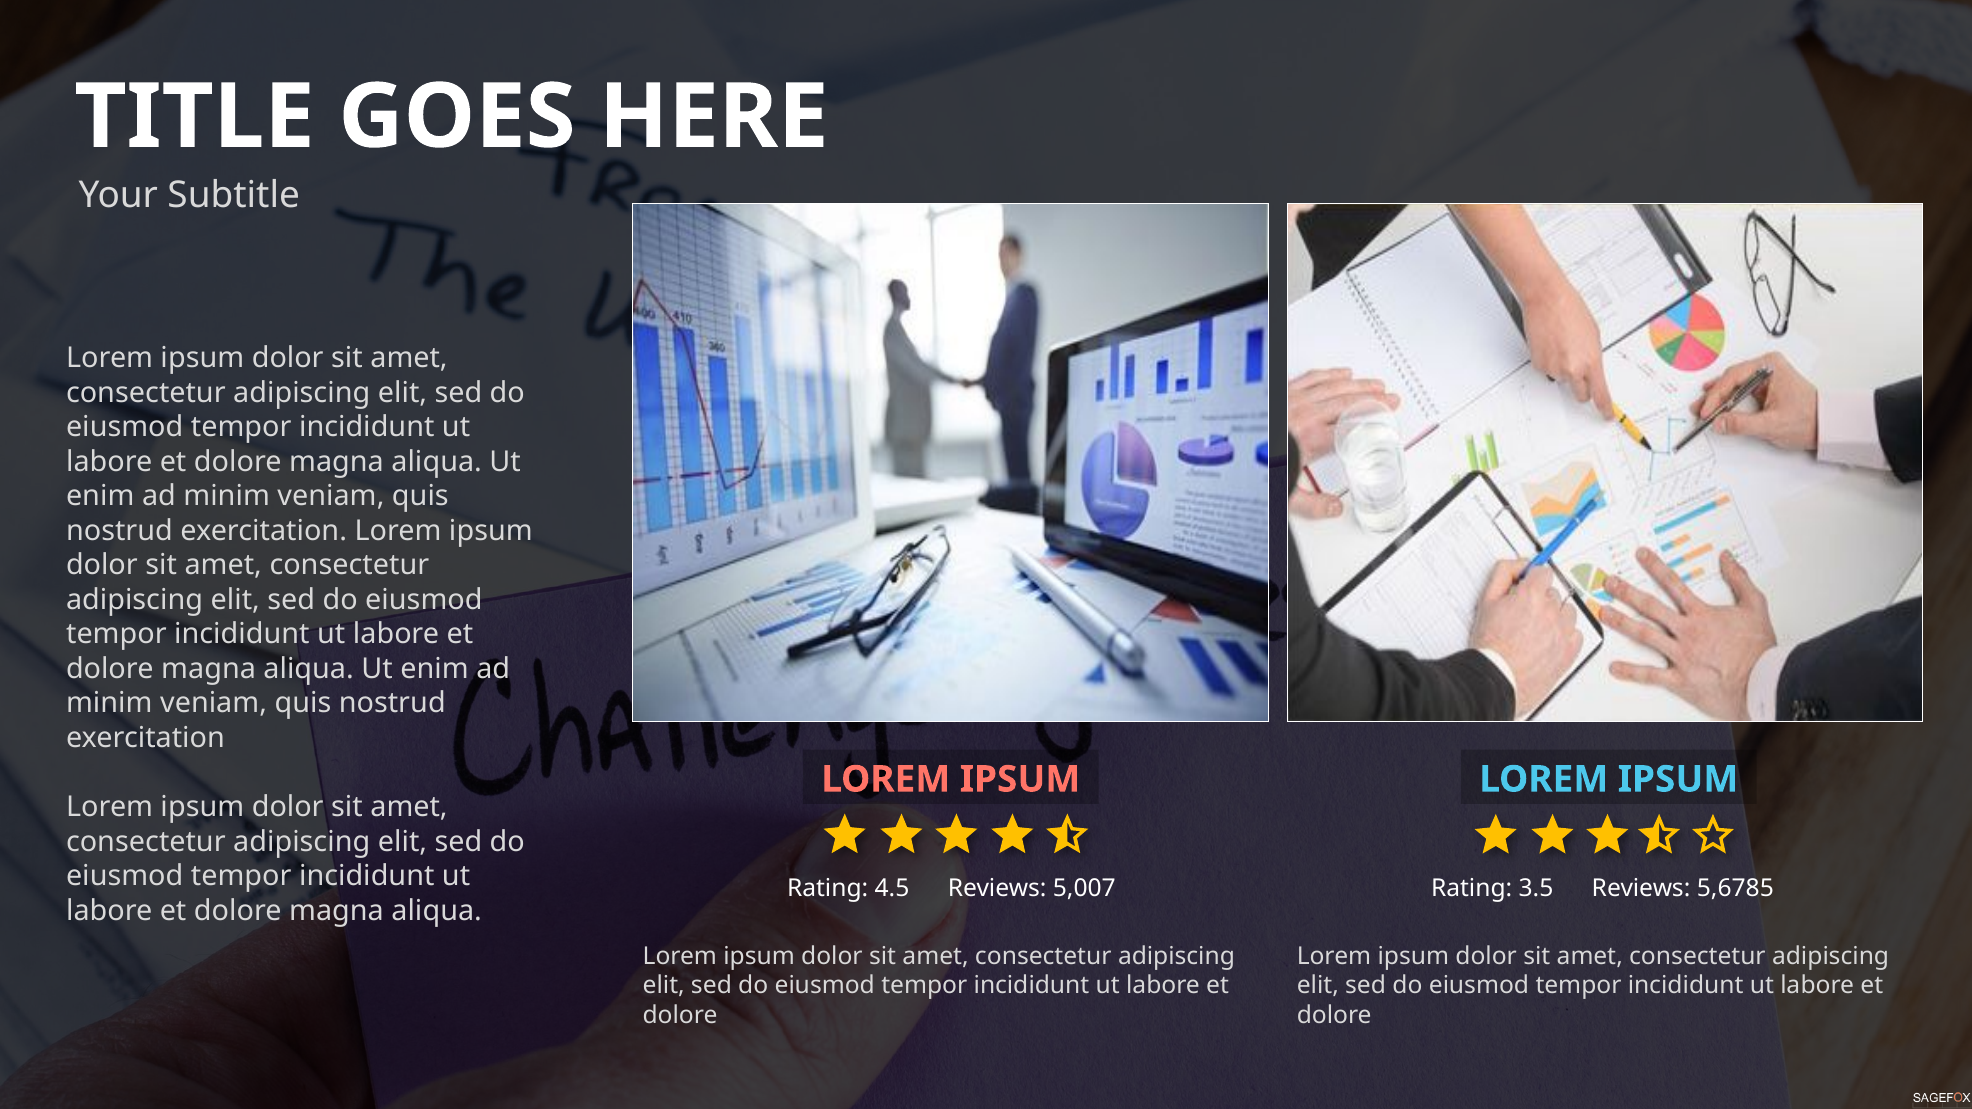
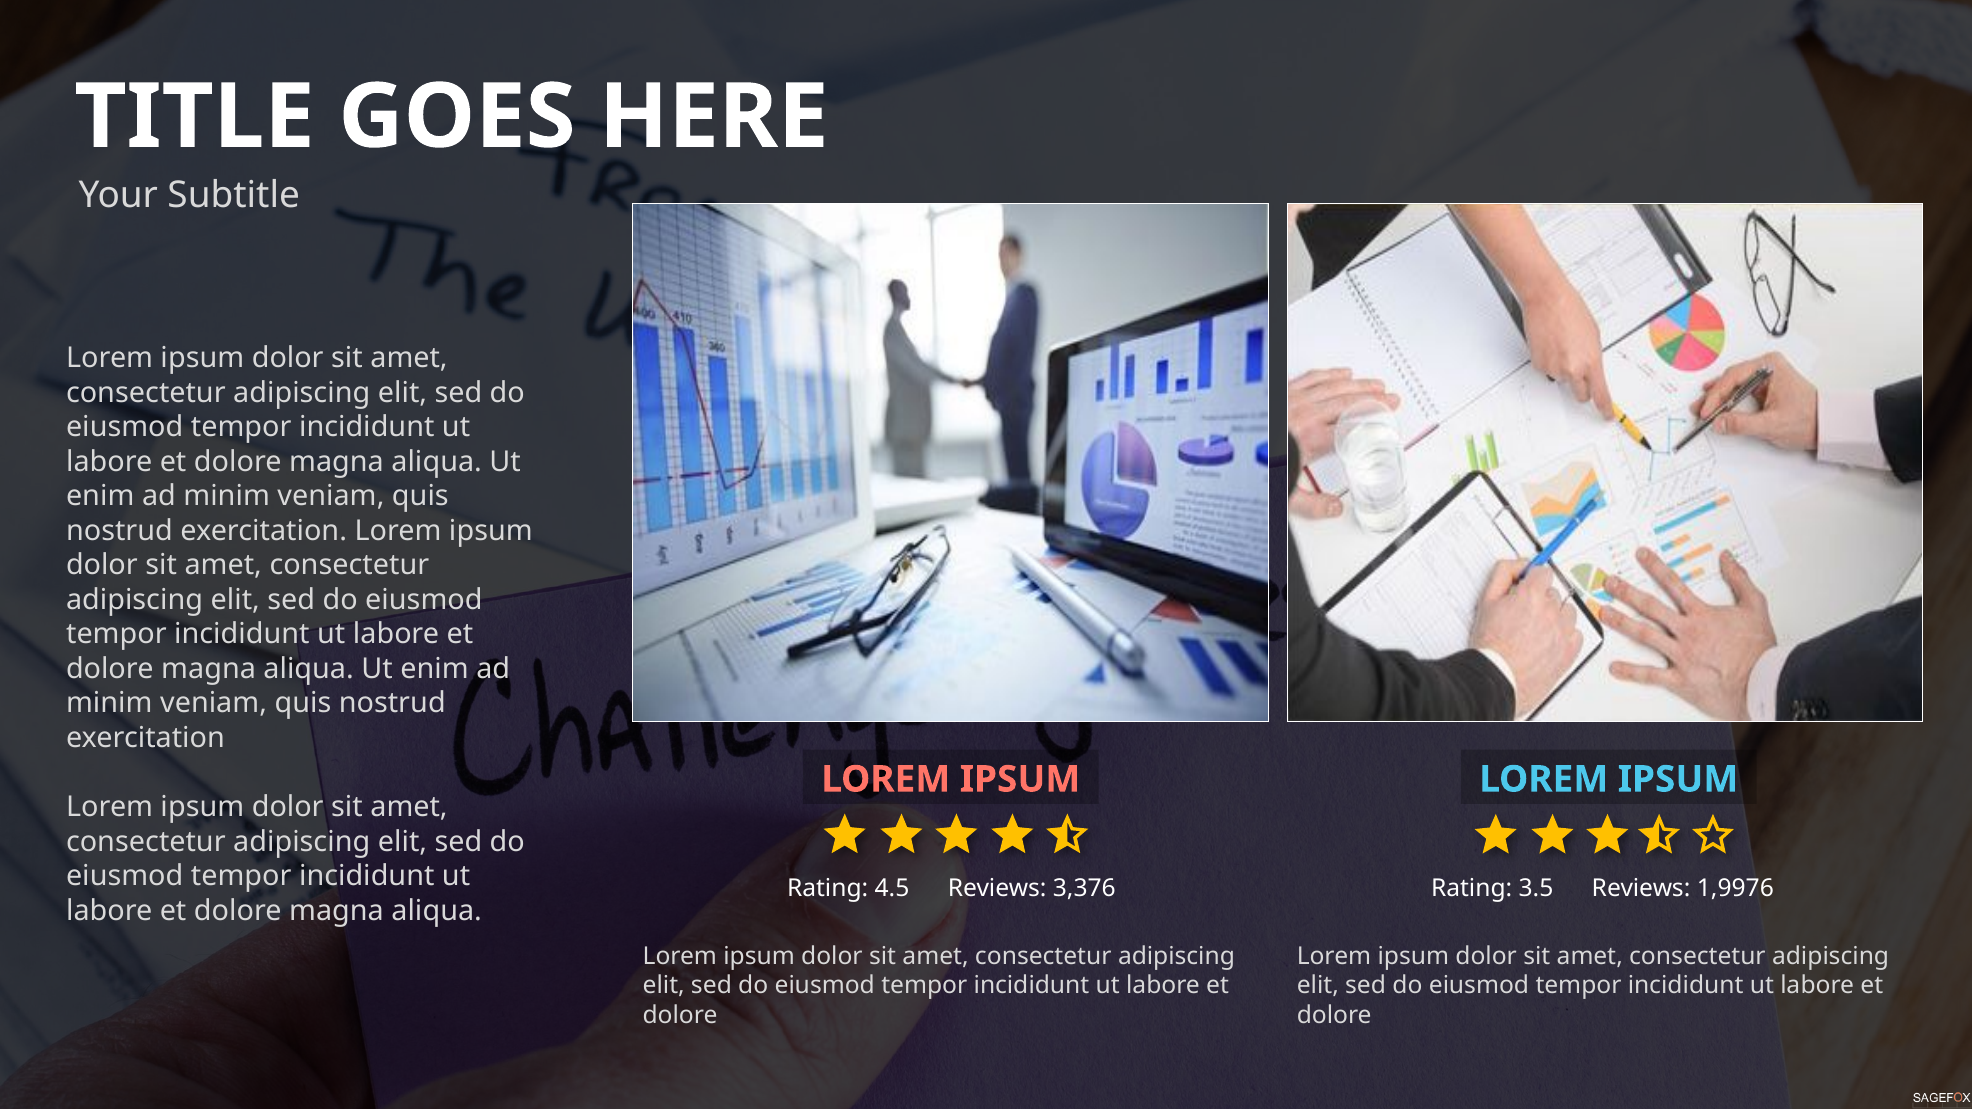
5,007: 5,007 -> 3,376
5,6785: 5,6785 -> 1,9976
